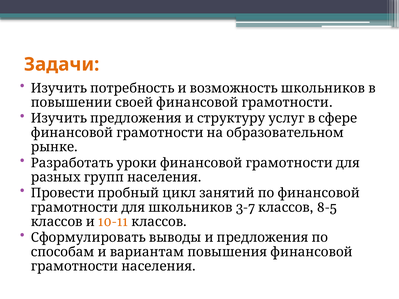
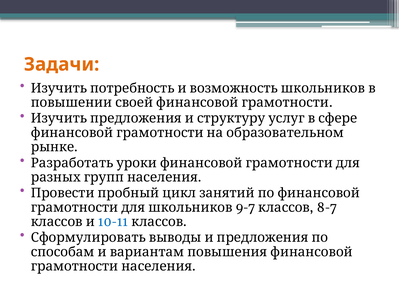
3-7: 3-7 -> 9-7
8-5: 8-5 -> 8-7
10-11 colour: orange -> blue
